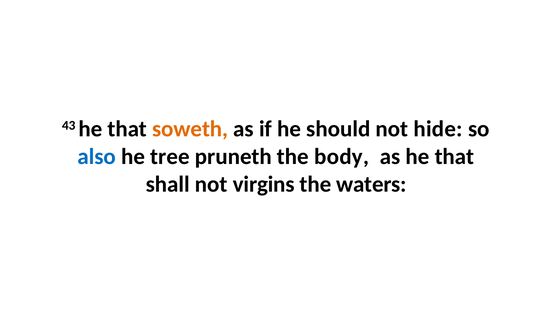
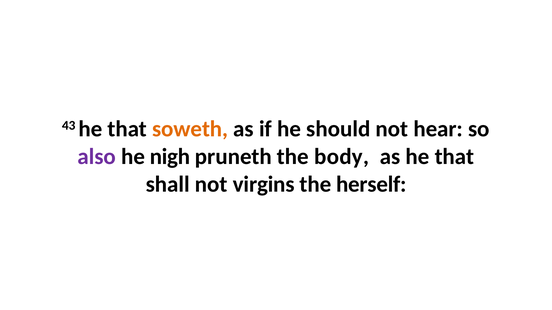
hide: hide -> hear
also colour: blue -> purple
tree: tree -> nigh
waters: waters -> herself
